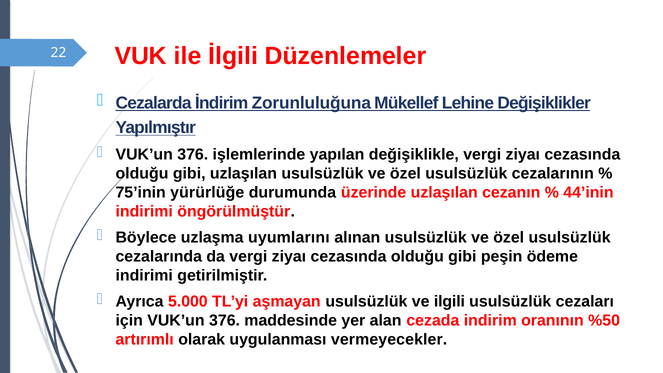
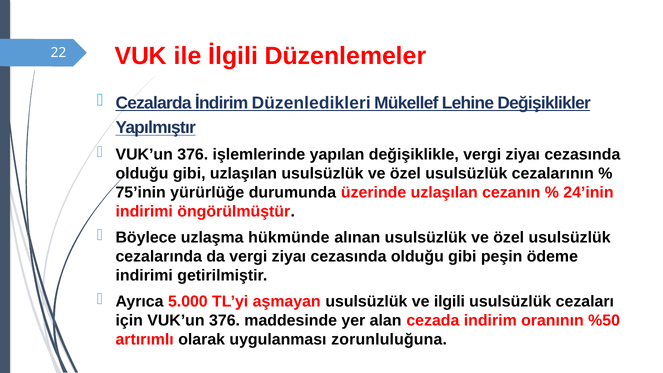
Zorunluluğuna: Zorunluluğuna -> Düzenledikleri
44’inin: 44’inin -> 24’inin
uyumlarını: uyumlarını -> hükmünde
vermeyecekler: vermeyecekler -> zorunluluğuna
